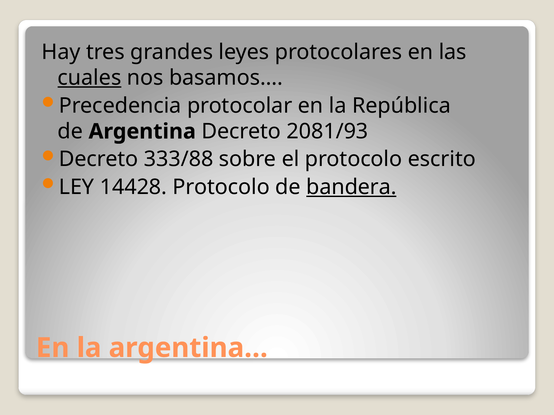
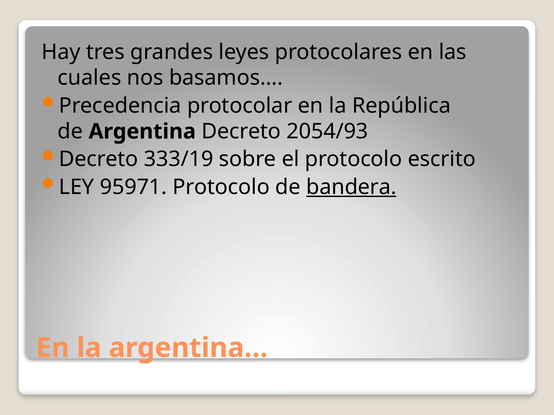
cuales underline: present -> none
2081/93: 2081/93 -> 2054/93
333/88: 333/88 -> 333/19
14428: 14428 -> 95971
